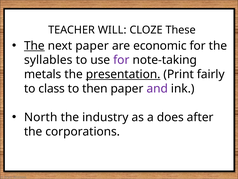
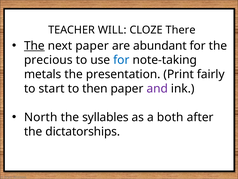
These: These -> There
economic: economic -> abundant
syllables: syllables -> precious
for at (121, 60) colour: purple -> blue
presentation underline: present -> none
class: class -> start
industry: industry -> syllables
does: does -> both
corporations: corporations -> dictatorships
